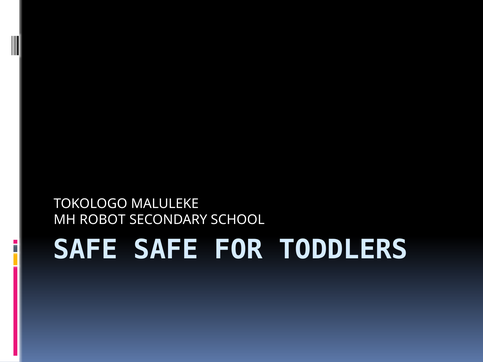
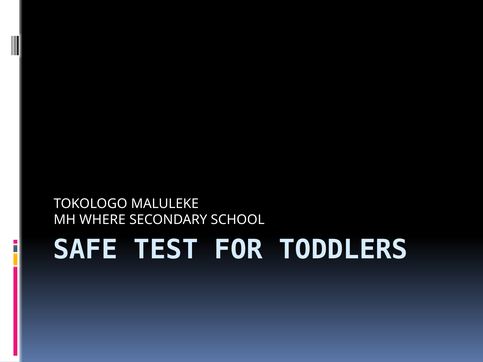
ROBOT: ROBOT -> WHERE
SAFE SAFE: SAFE -> TEST
